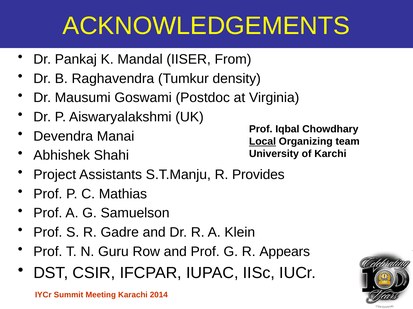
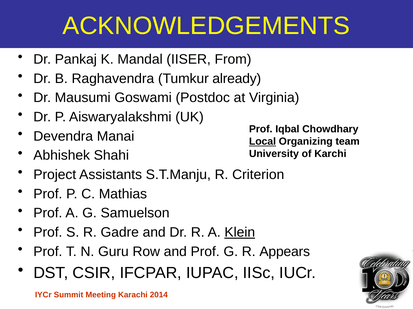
density: density -> already
Provides: Provides -> Criterion
Klein underline: none -> present
